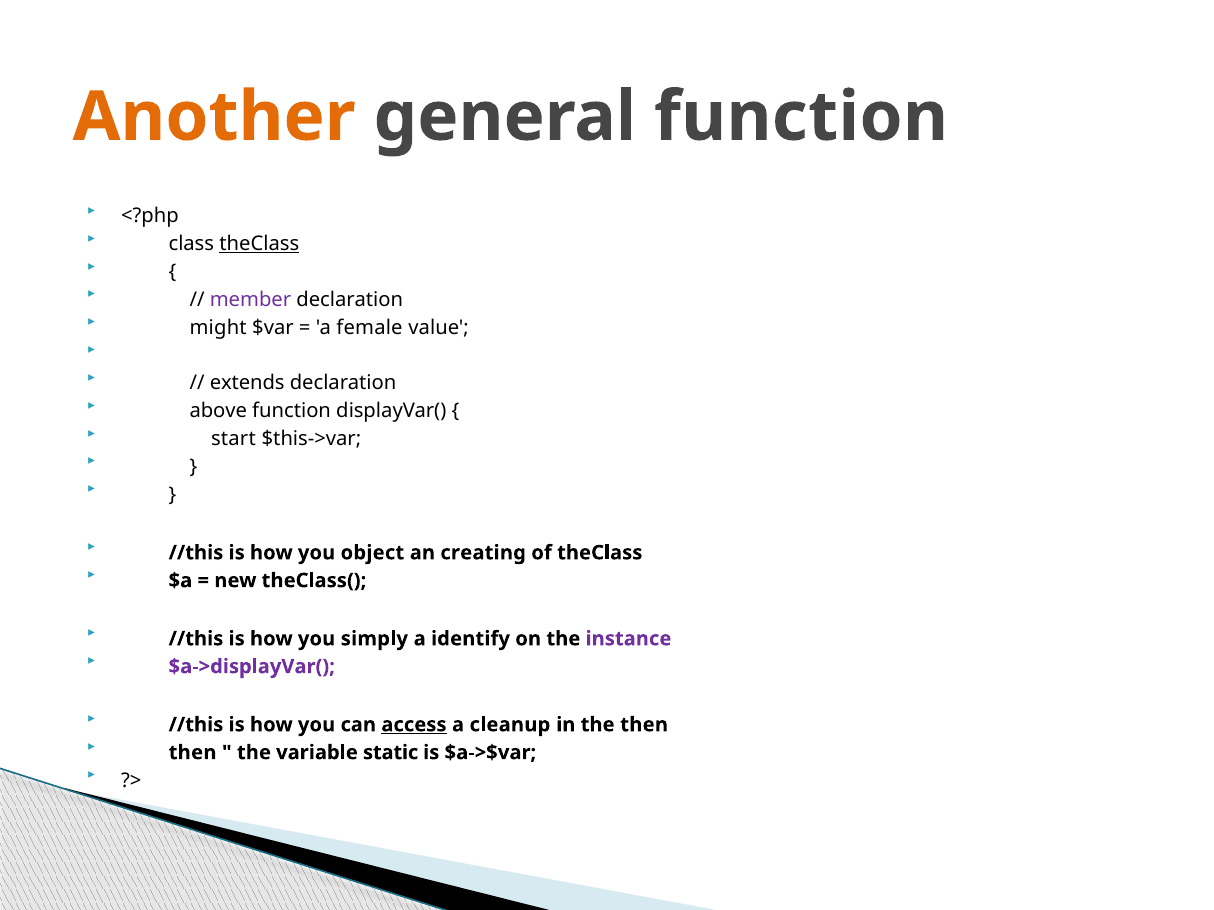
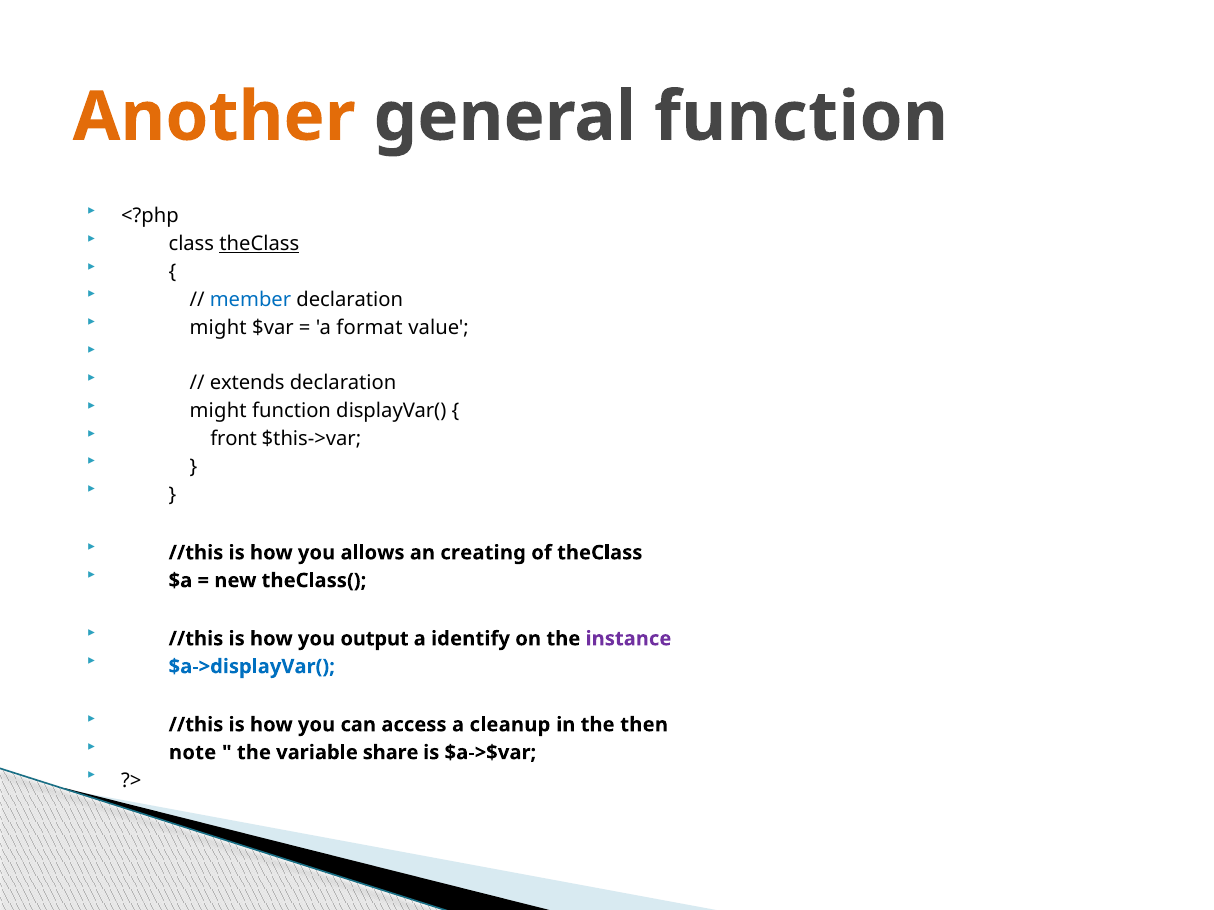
member colour: purple -> blue
female: female -> format
above at (218, 411): above -> might
start: start -> front
object: object -> allows
simply: simply -> output
$a->displayVar( colour: purple -> blue
access underline: present -> none
then at (193, 753): then -> note
static: static -> share
